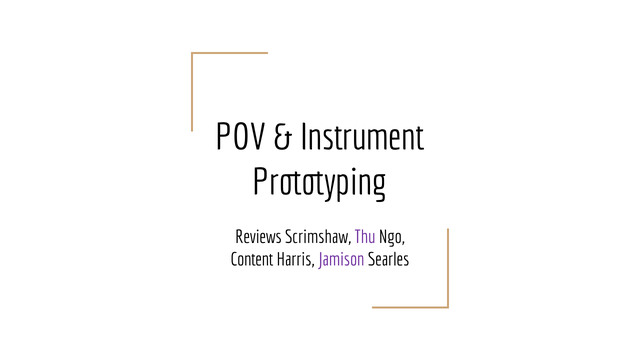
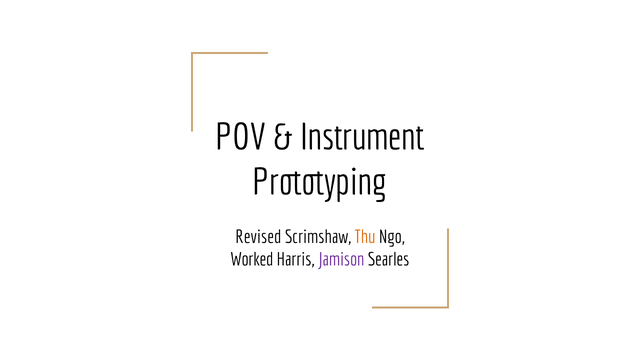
Reviews: Reviews -> Revised
Thu colour: purple -> orange
Content: Content -> Worked
